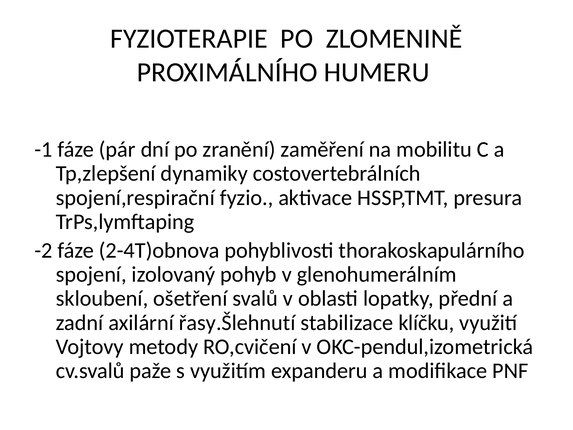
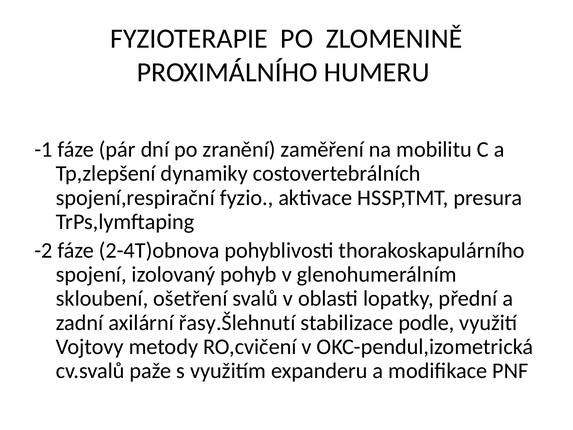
klíčku: klíčku -> podle
